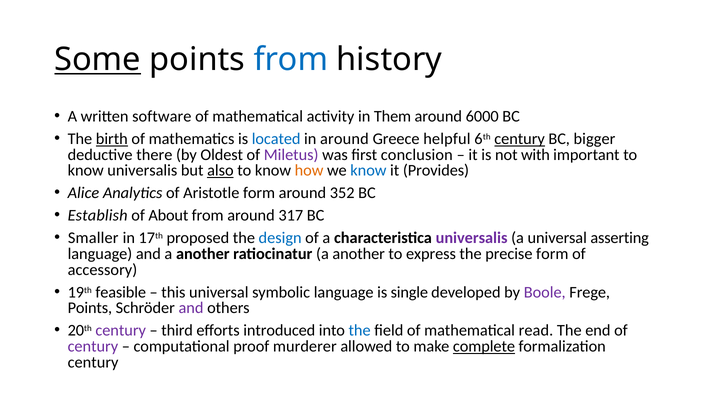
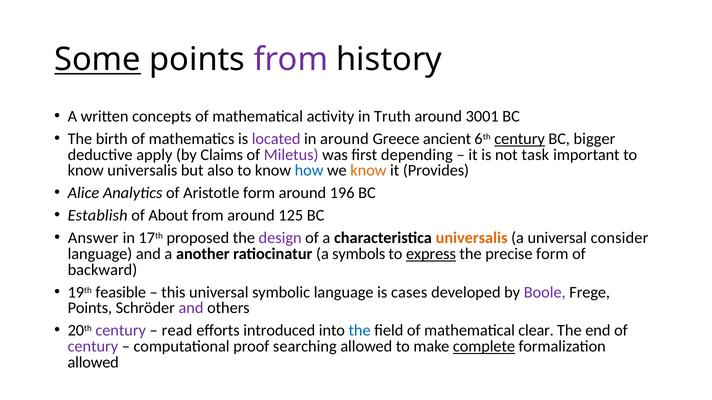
from at (291, 60) colour: blue -> purple
software: software -> concepts
Them: Them -> Truth
6000: 6000 -> 3001
birth underline: present -> none
located colour: blue -> purple
helpful: helpful -> ancient
there: there -> apply
Oldest: Oldest -> Claims
conclusion: conclusion -> depending
with: with -> task
also underline: present -> none
how colour: orange -> blue
know at (368, 171) colour: blue -> orange
352: 352 -> 196
317: 317 -> 125
Smaller: Smaller -> Answer
design colour: blue -> purple
universalis at (472, 238) colour: purple -> orange
asserting: asserting -> consider
ratiocinatur a another: another -> symbols
express underline: none -> present
accessory: accessory -> backward
single: single -> cases
third: third -> read
read: read -> clear
murderer: murderer -> searching
century at (93, 363): century -> allowed
